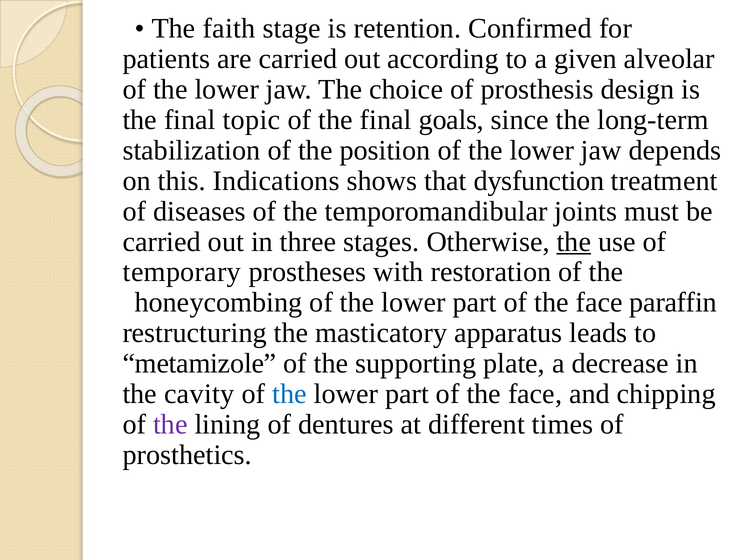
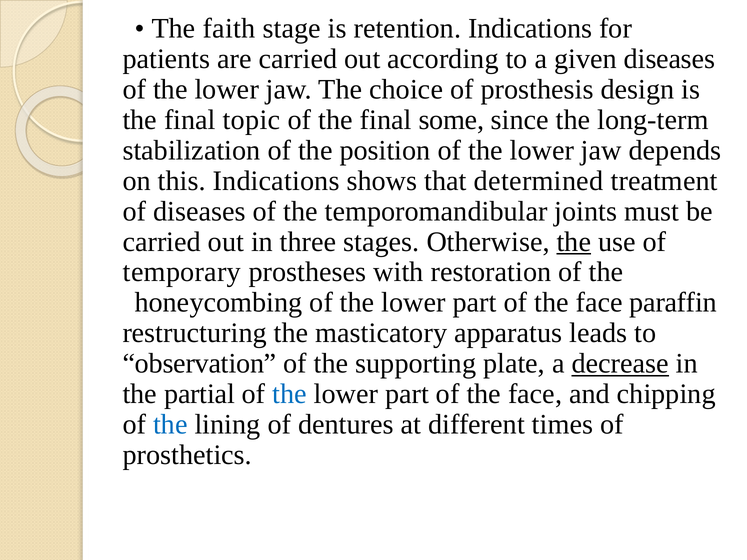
retention Confirmed: Confirmed -> Indications
given alveolar: alveolar -> diseases
goals: goals -> some
dysfunction: dysfunction -> determined
metamizole: metamizole -> observation
decrease underline: none -> present
cavity: cavity -> partial
the at (170, 425) colour: purple -> blue
